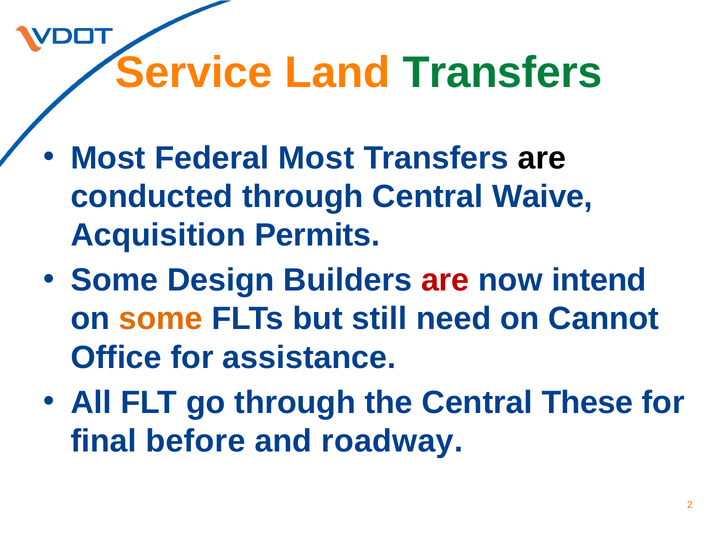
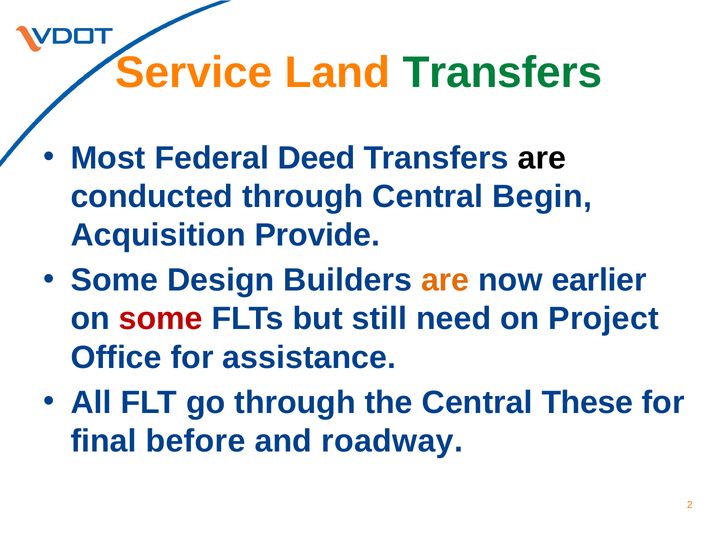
Federal Most: Most -> Deed
Waive: Waive -> Begin
Permits: Permits -> Provide
are at (445, 280) colour: red -> orange
intend: intend -> earlier
some at (161, 319) colour: orange -> red
Cannot: Cannot -> Project
